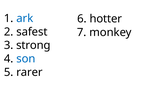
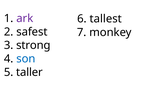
ark colour: blue -> purple
hotter: hotter -> tallest
rarer: rarer -> taller
